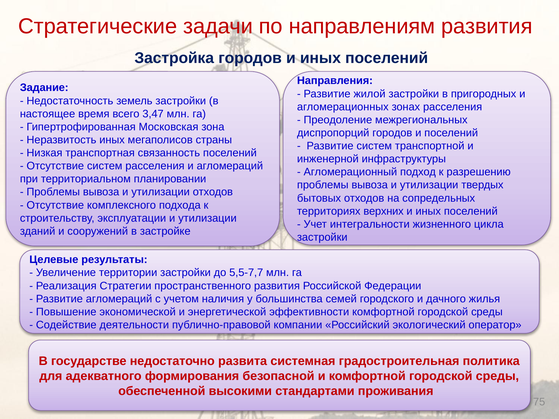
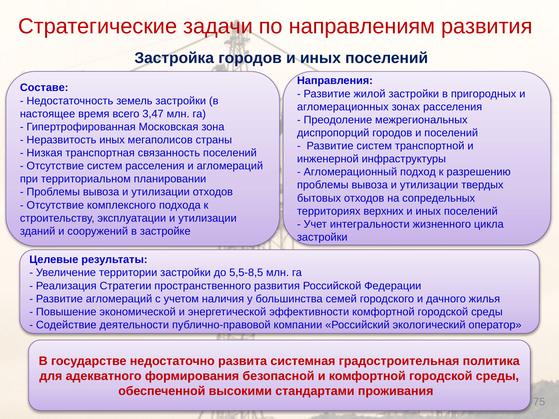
Задание: Задание -> Составе
5,5-7,7: 5,5-7,7 -> 5,5-8,5
